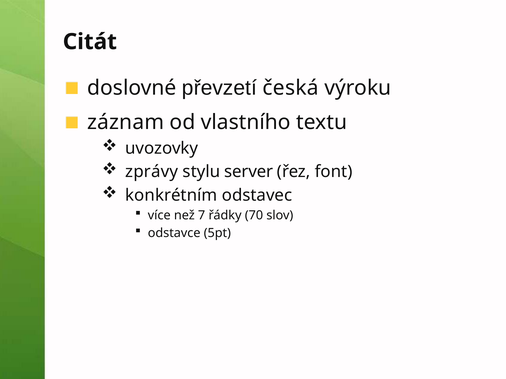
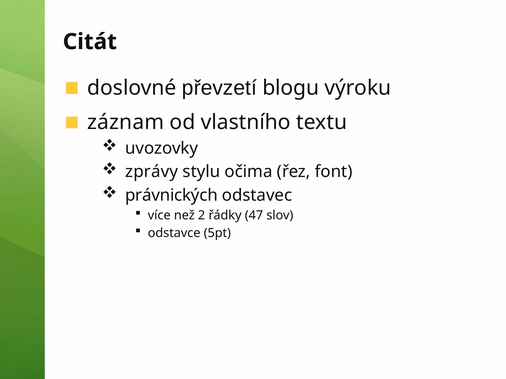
česká: česká -> blogu
server: server -> očima
konkrétním: konkrétním -> právnických
7: 7 -> 2
70: 70 -> 47
